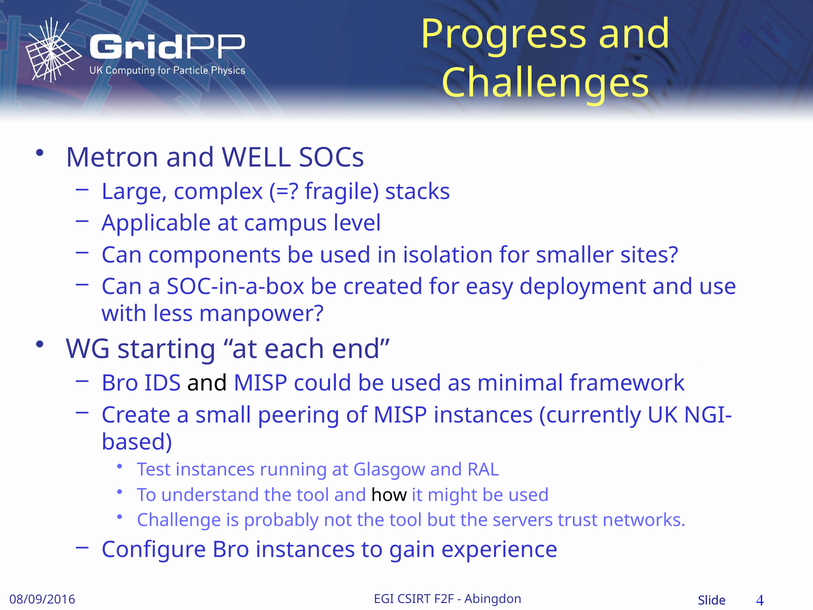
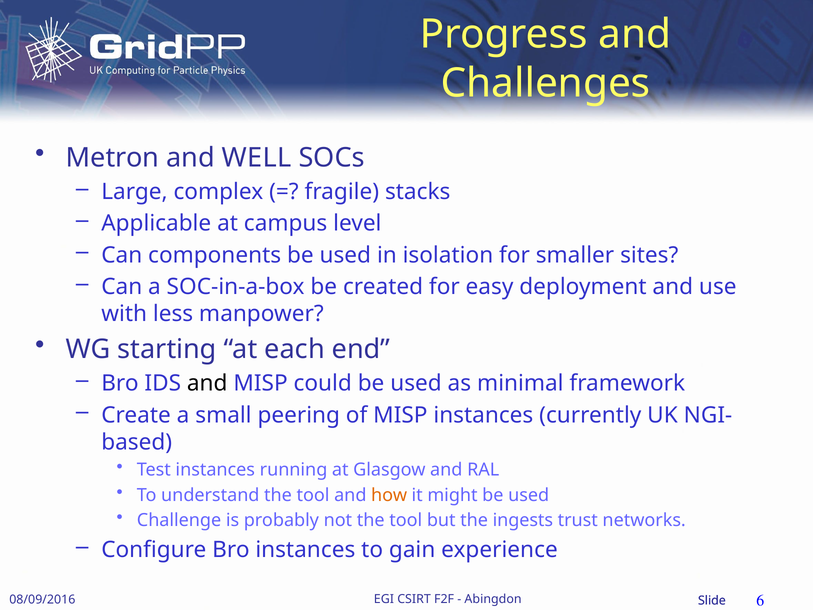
how colour: black -> orange
servers: servers -> ingests
4: 4 -> 6
